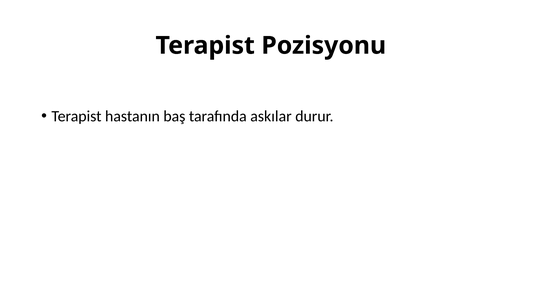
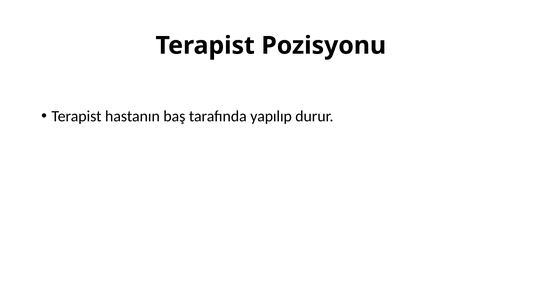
askılar: askılar -> yapılıp
